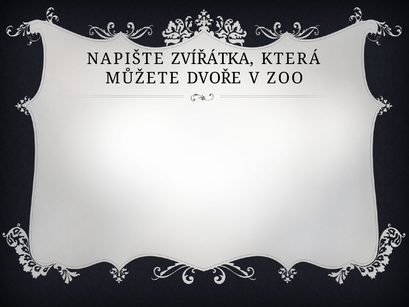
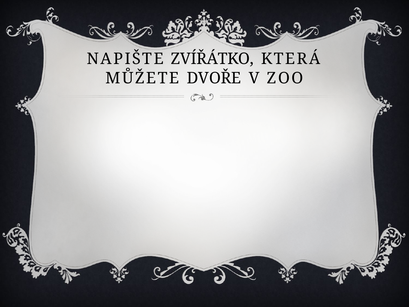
ZVÍŘÁTKA: ZVÍŘÁTKA -> ZVÍŘÁTKO
